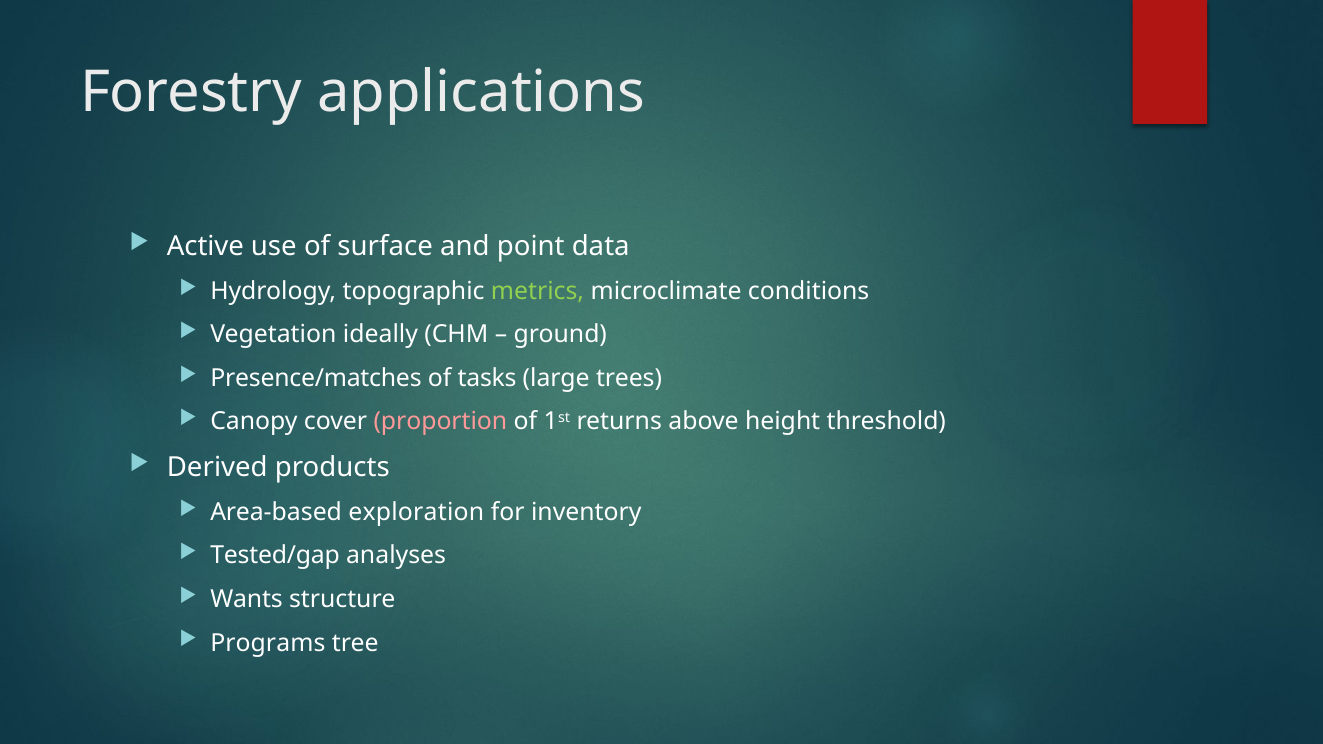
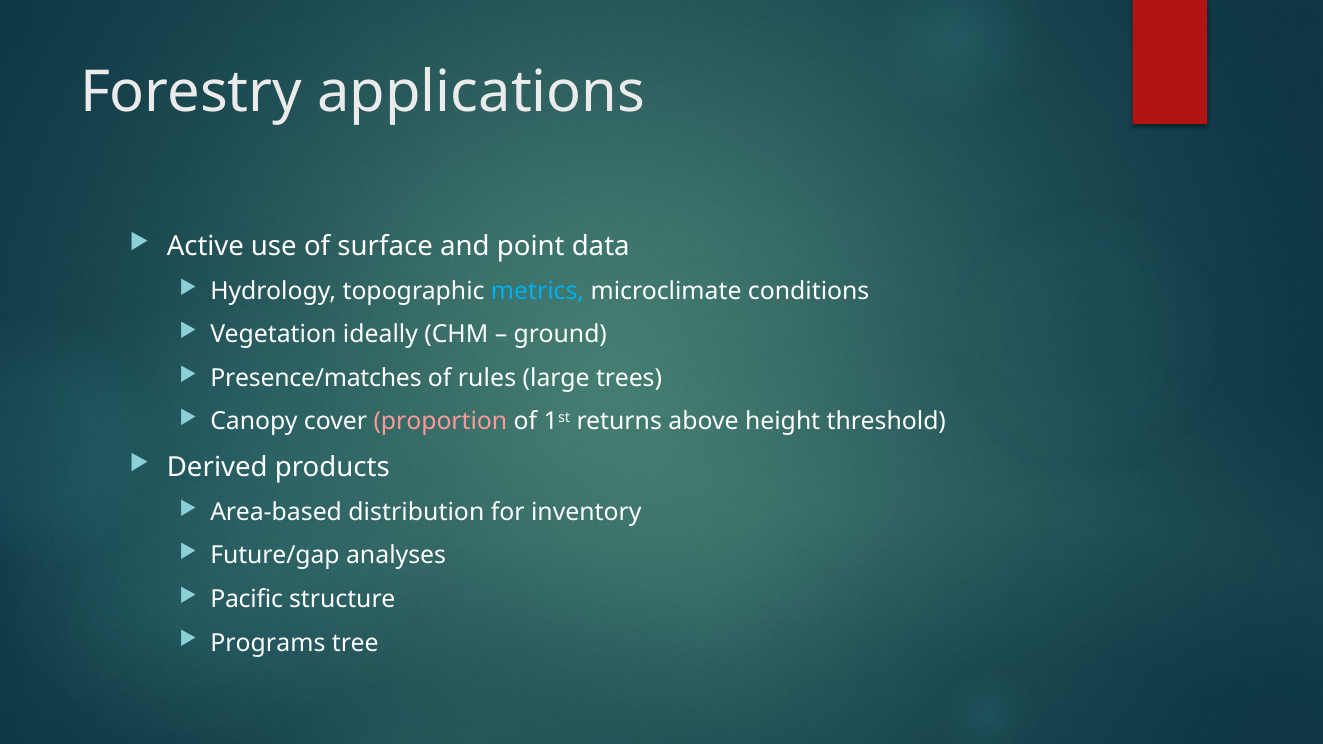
metrics colour: light green -> light blue
tasks: tasks -> rules
exploration: exploration -> distribution
Tested/gap: Tested/gap -> Future/gap
Wants: Wants -> Pacific
